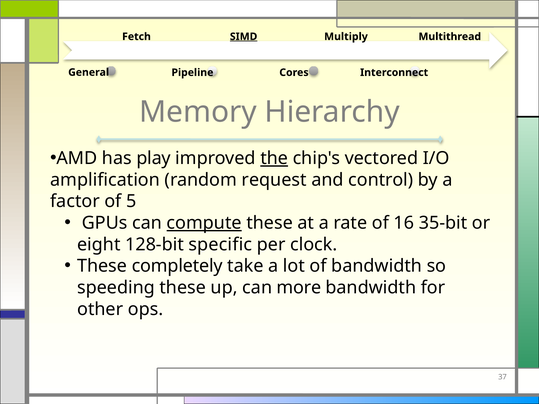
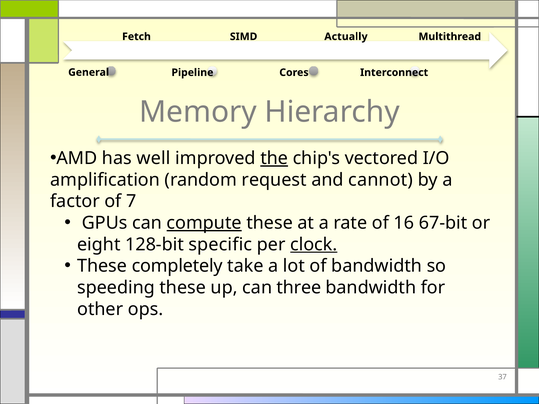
SIMD underline: present -> none
Multiply: Multiply -> Actually
play: play -> well
control: control -> cannot
5: 5 -> 7
35-bit: 35-bit -> 67-bit
clock underline: none -> present
more: more -> three
